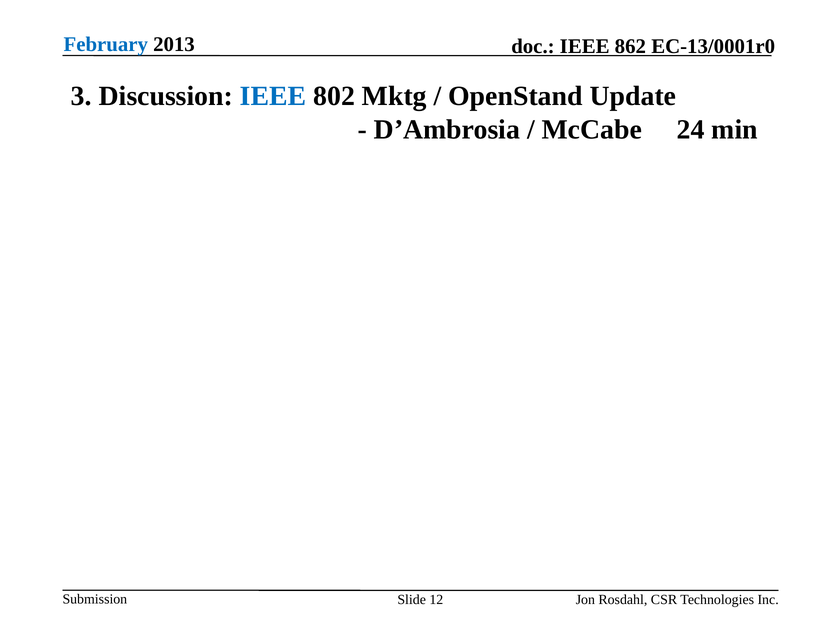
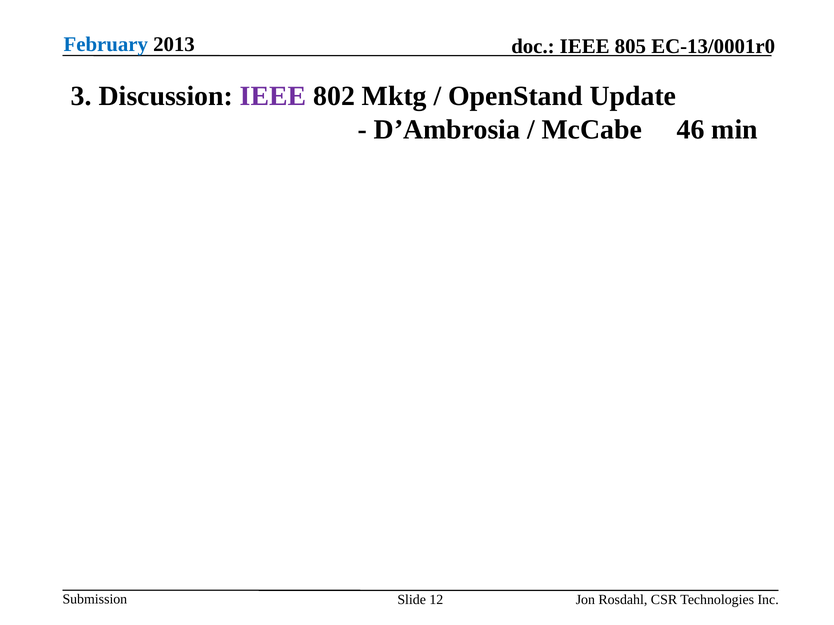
862: 862 -> 805
IEEE at (273, 96) colour: blue -> purple
24: 24 -> 46
